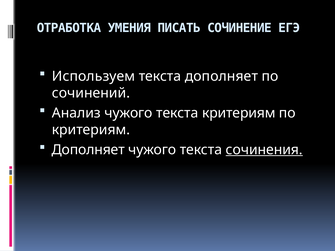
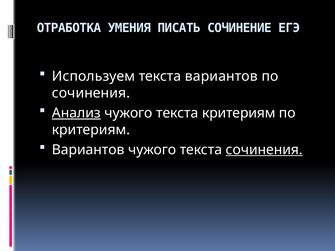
текста дополняет: дополняет -> вариантов
сочинений at (91, 93): сочинений -> сочинения
Анализ underline: none -> present
Дополняет at (88, 150): Дополняет -> Вариантов
